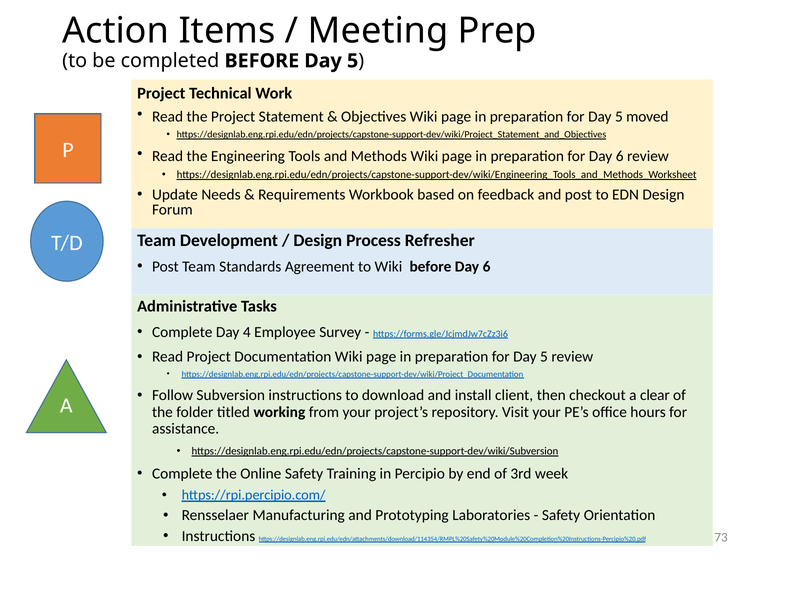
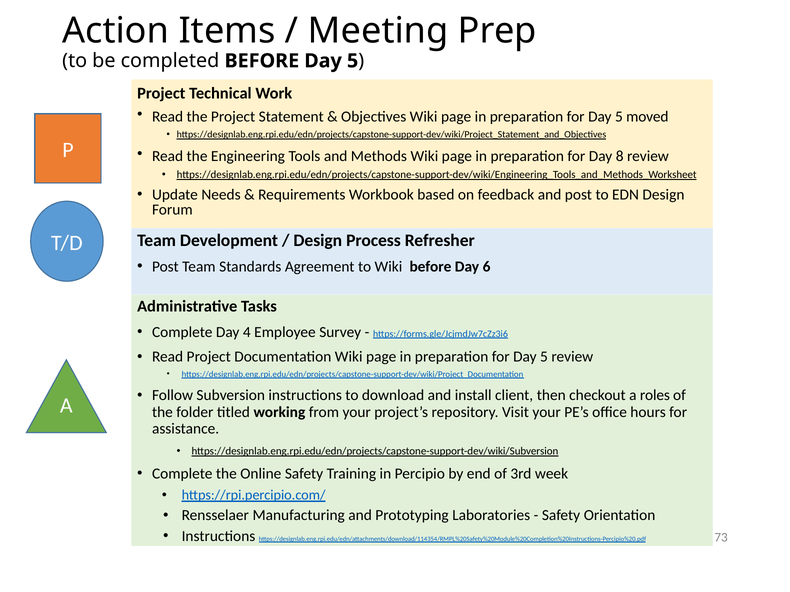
for Day 6: 6 -> 8
clear: clear -> roles
